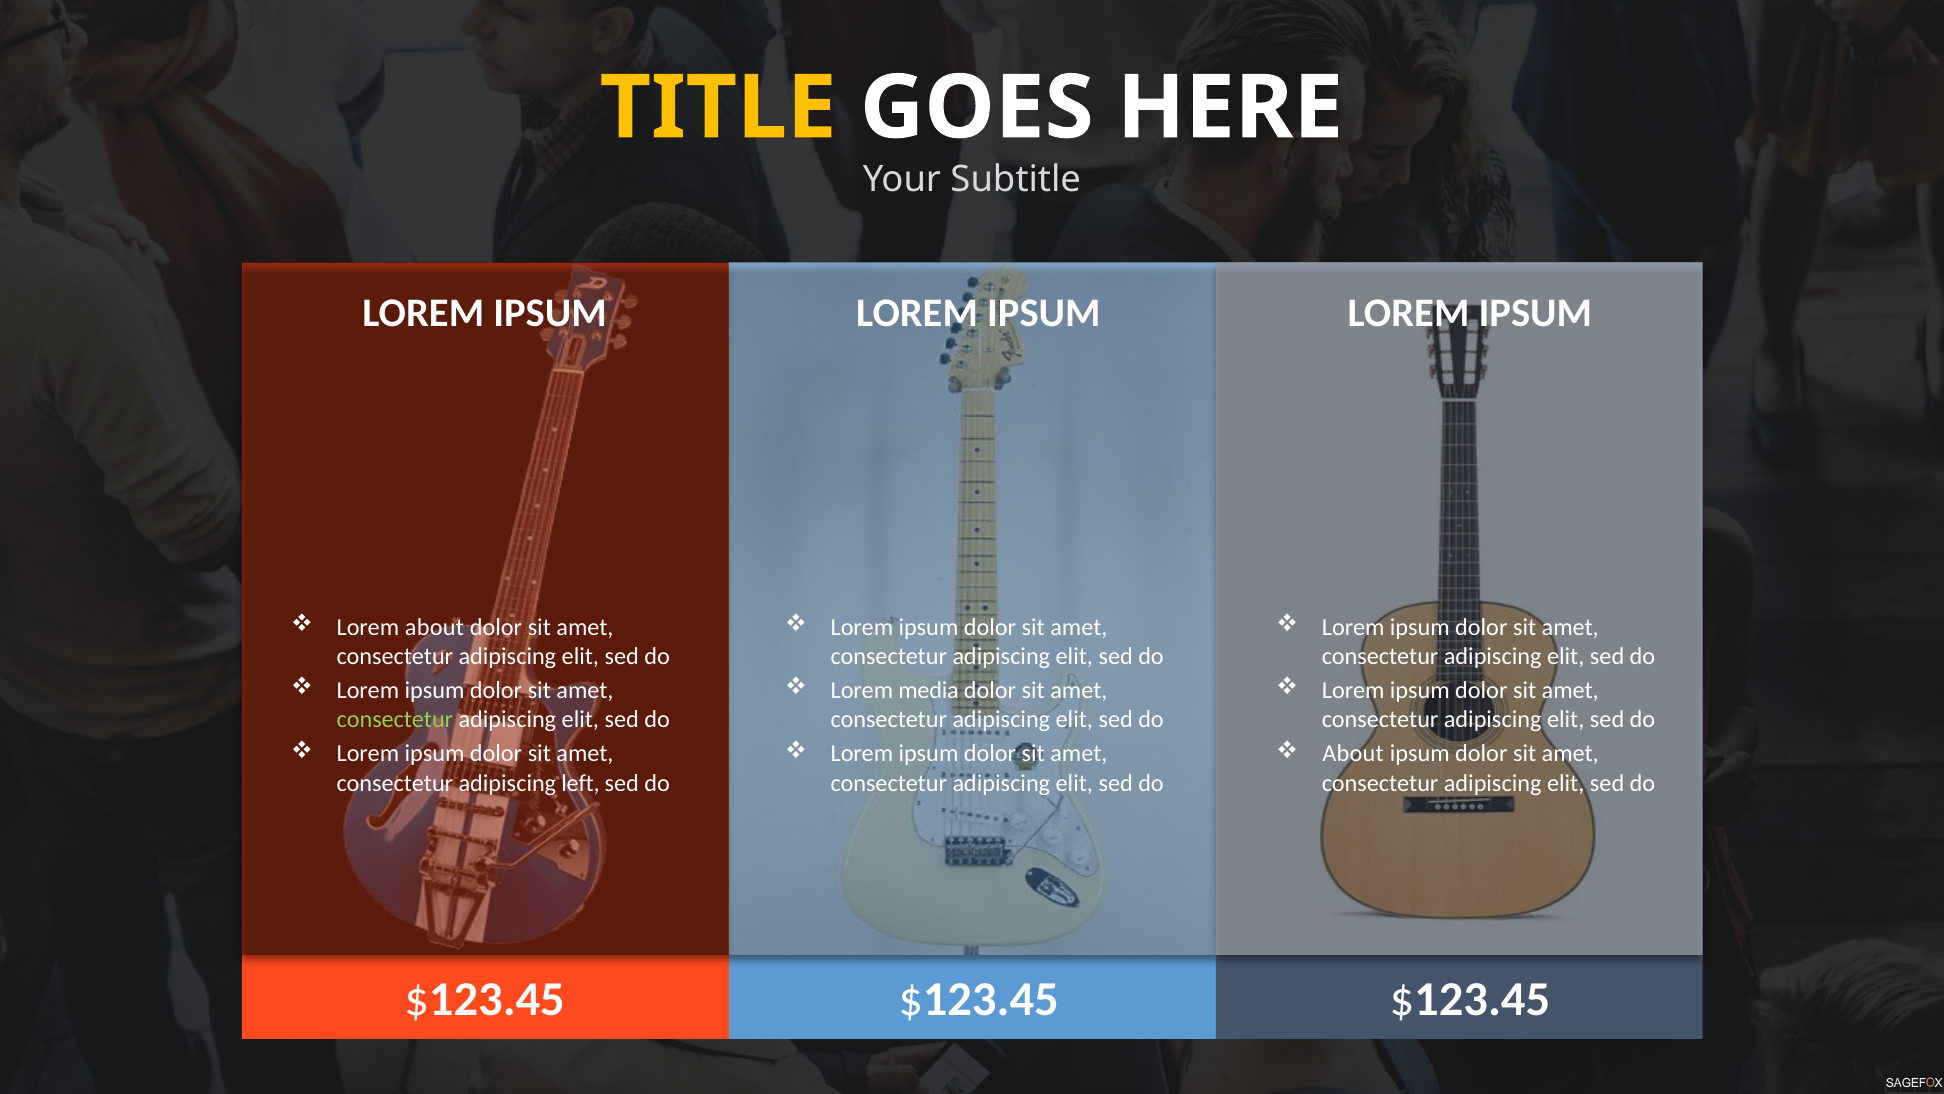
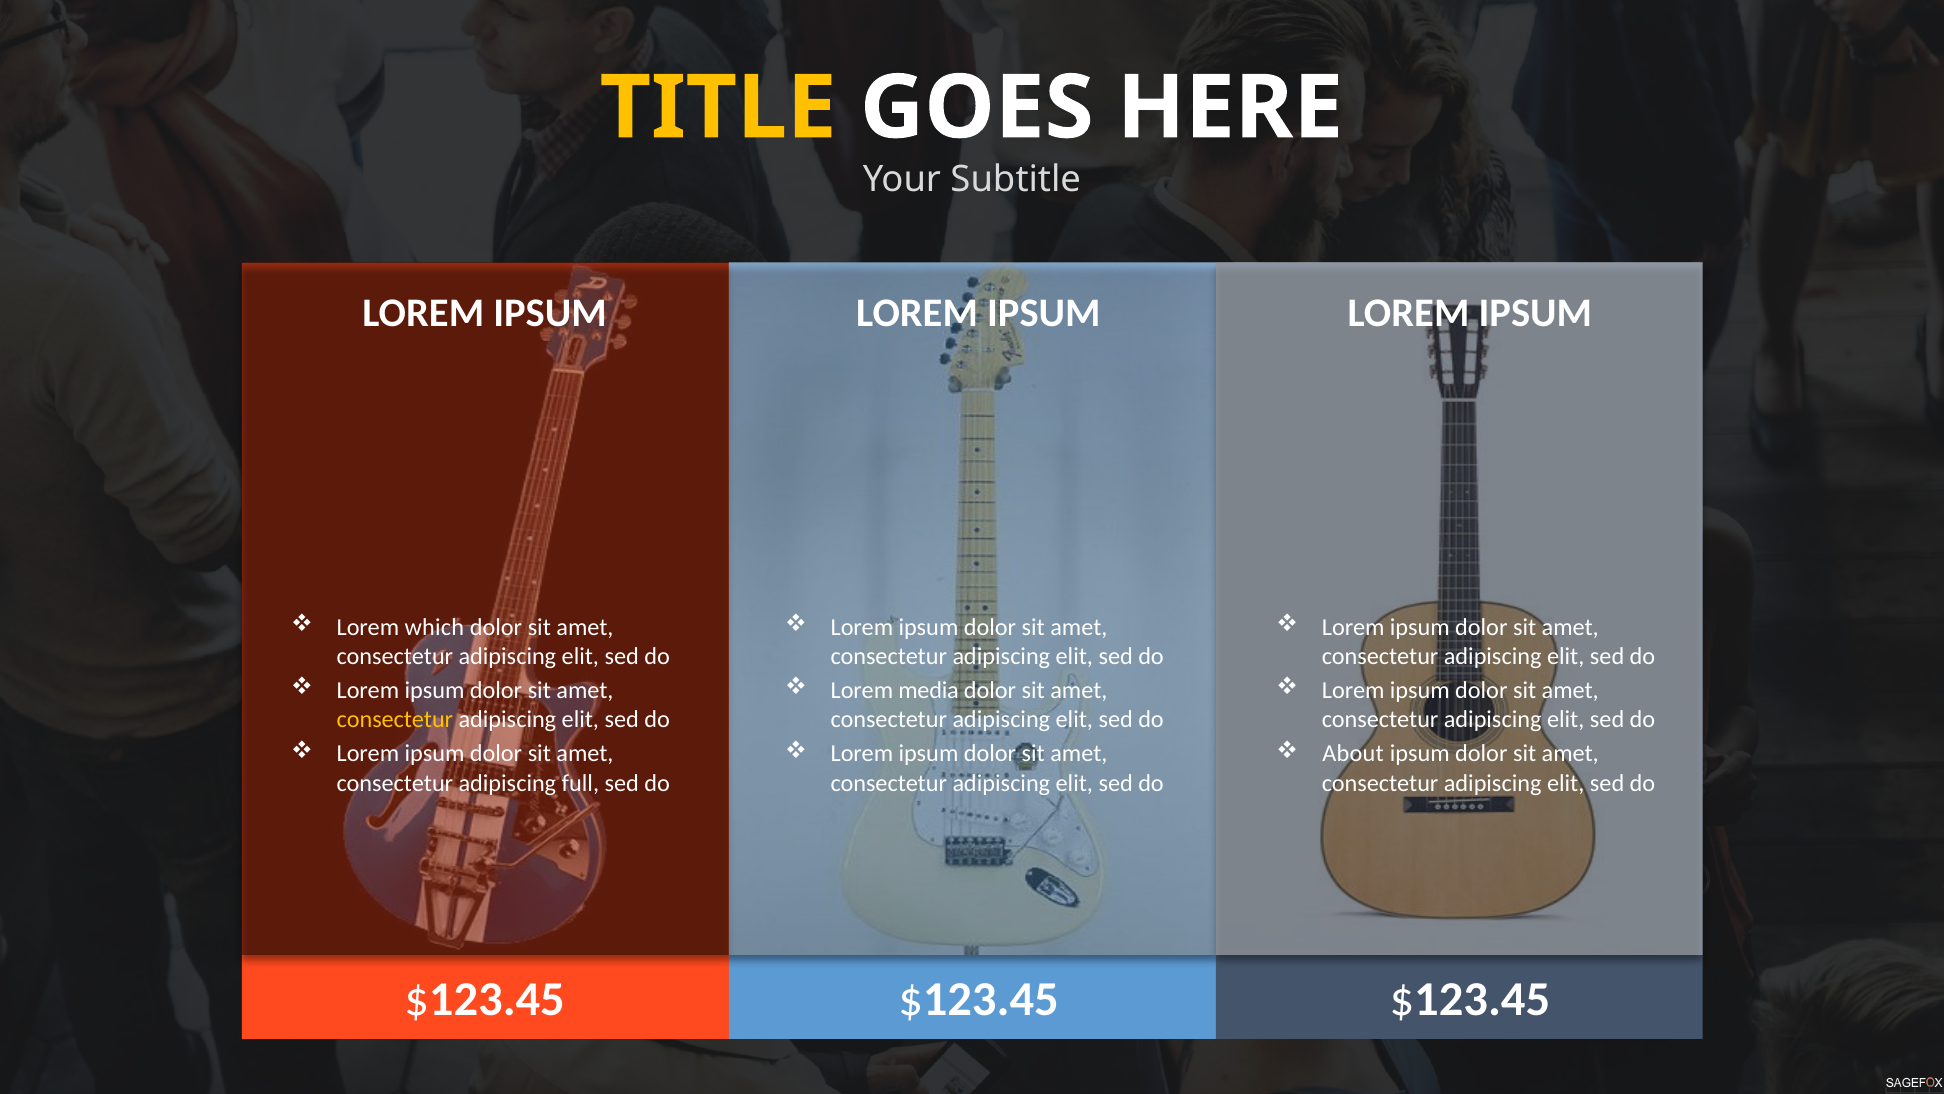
Lorem about: about -> which
consectetur at (395, 720) colour: light green -> yellow
left: left -> full
